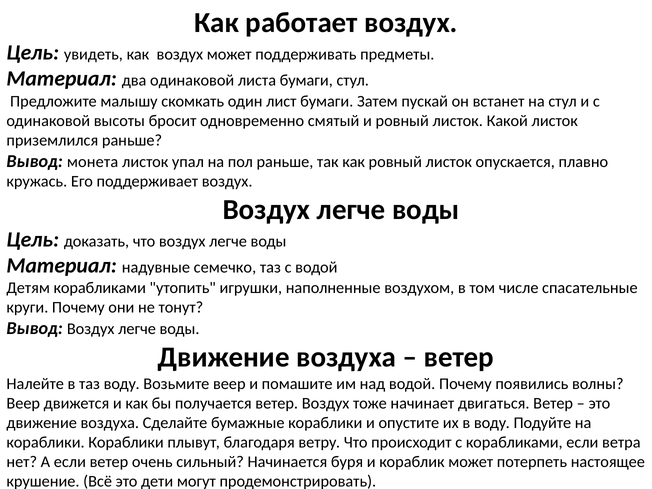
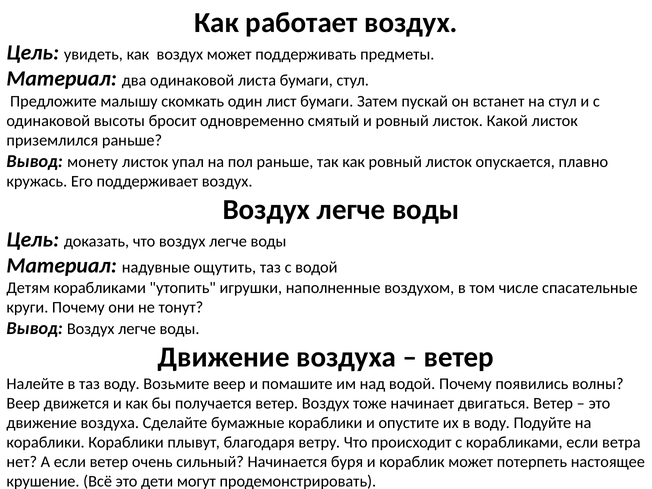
монета: монета -> монету
семечко: семечко -> ощутить
